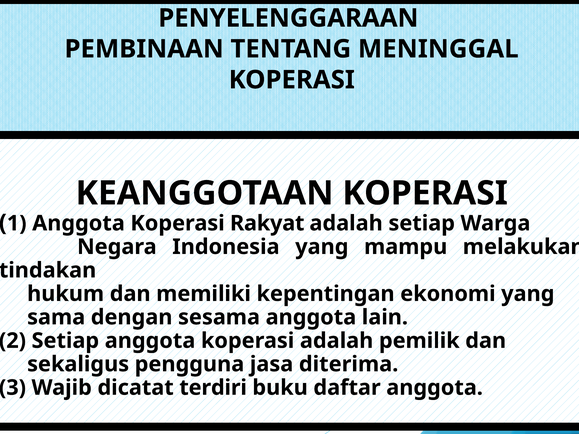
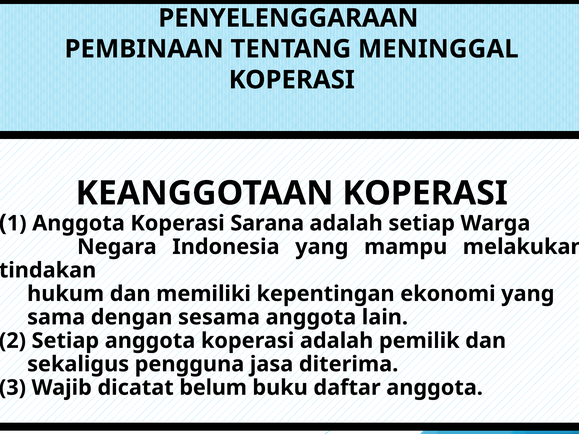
Rakyat: Rakyat -> Sarana
terdiri: terdiri -> belum
